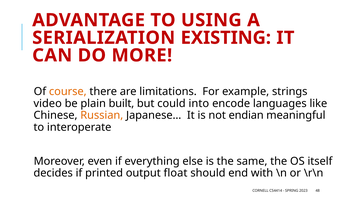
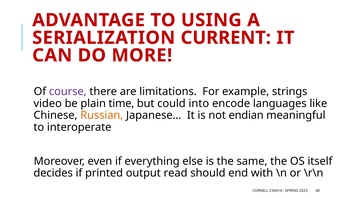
EXISTING: EXISTING -> CURRENT
course colour: orange -> purple
built: built -> time
float: float -> read
